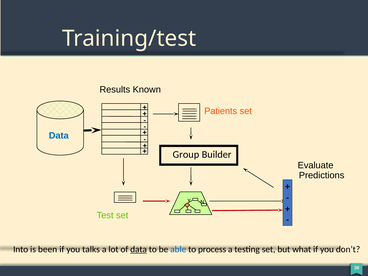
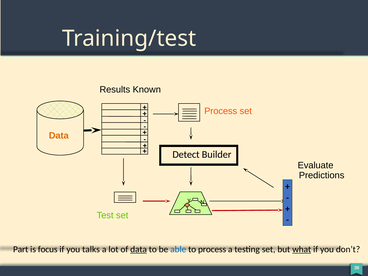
Patients at (221, 111): Patients -> Process
Data at (59, 136) colour: blue -> orange
Group: Group -> Detect
Into: Into -> Part
been: been -> focus
what underline: none -> present
